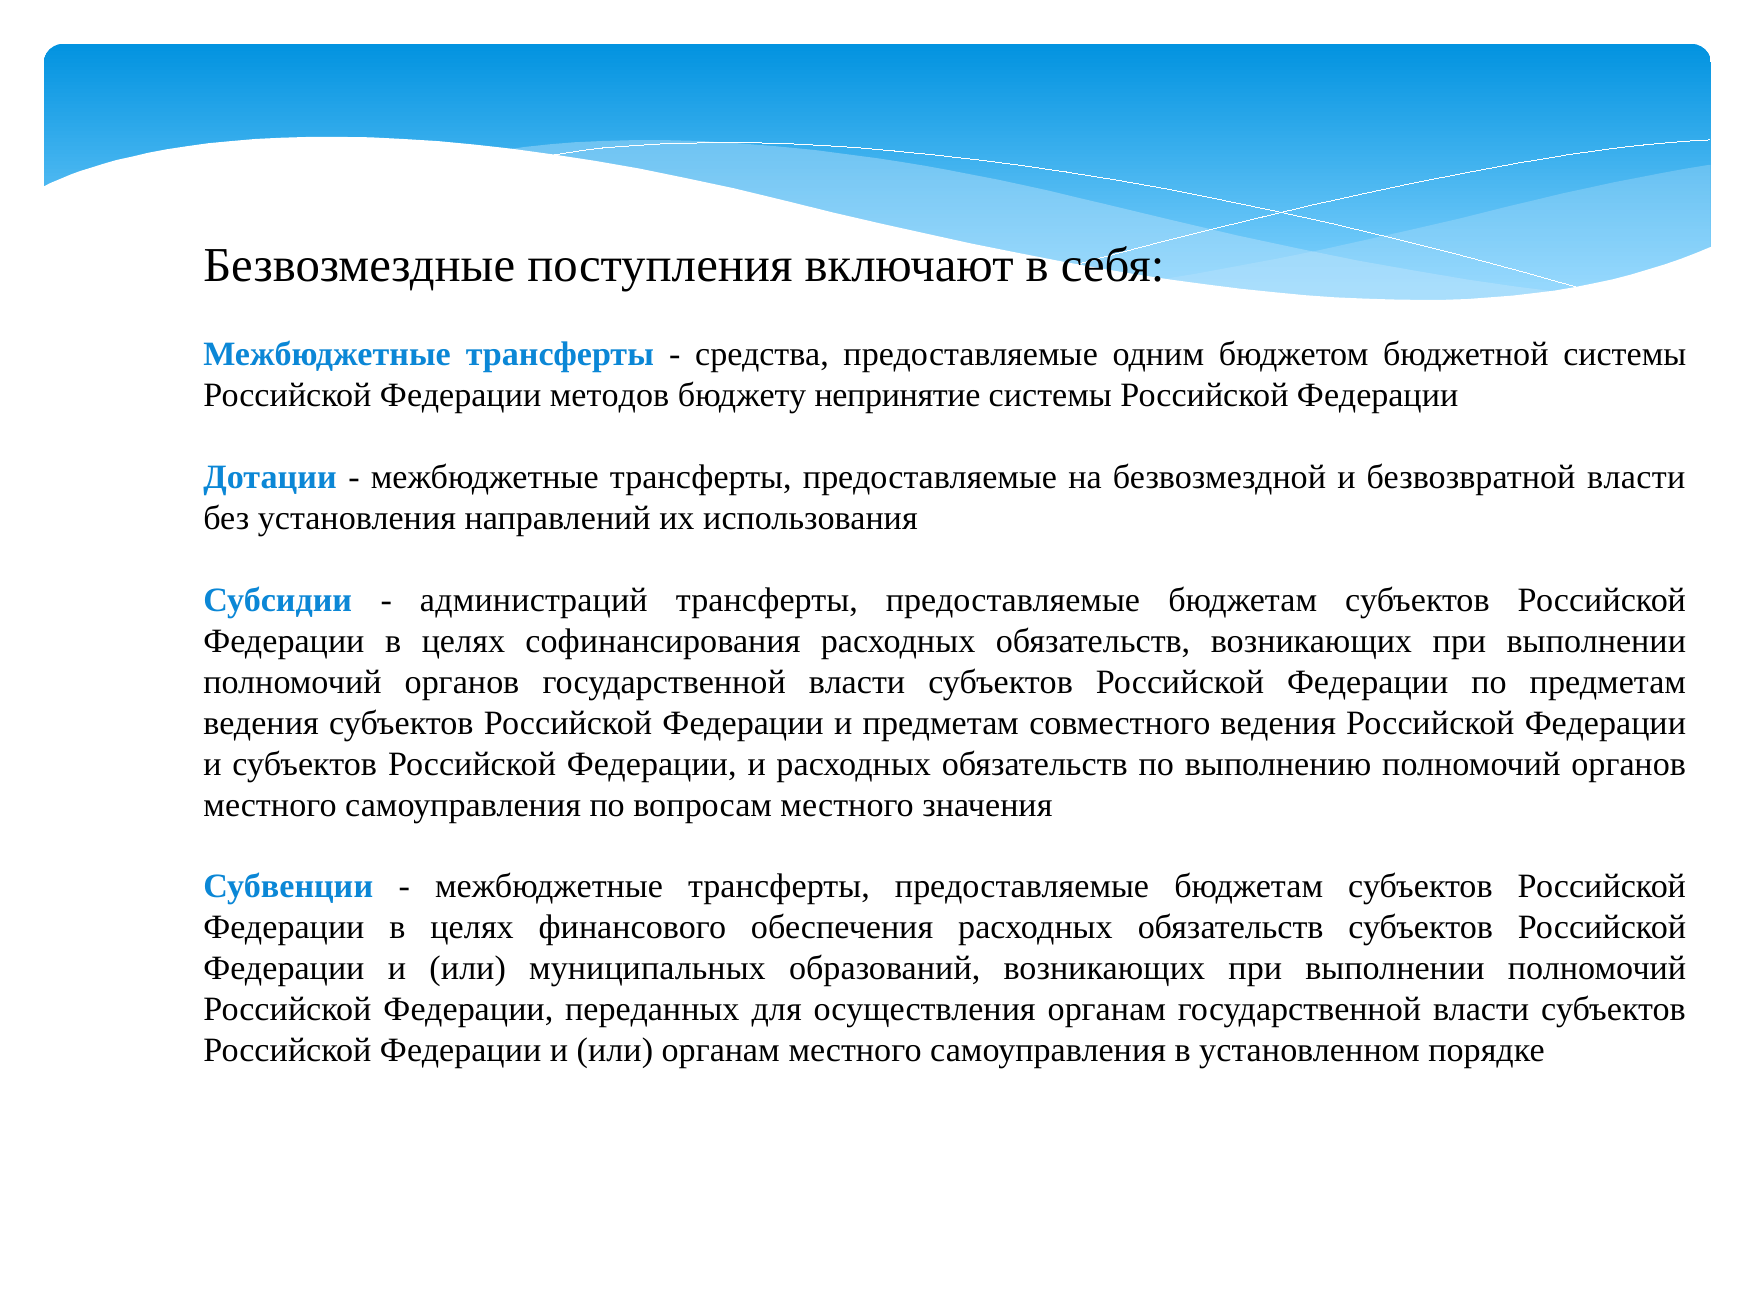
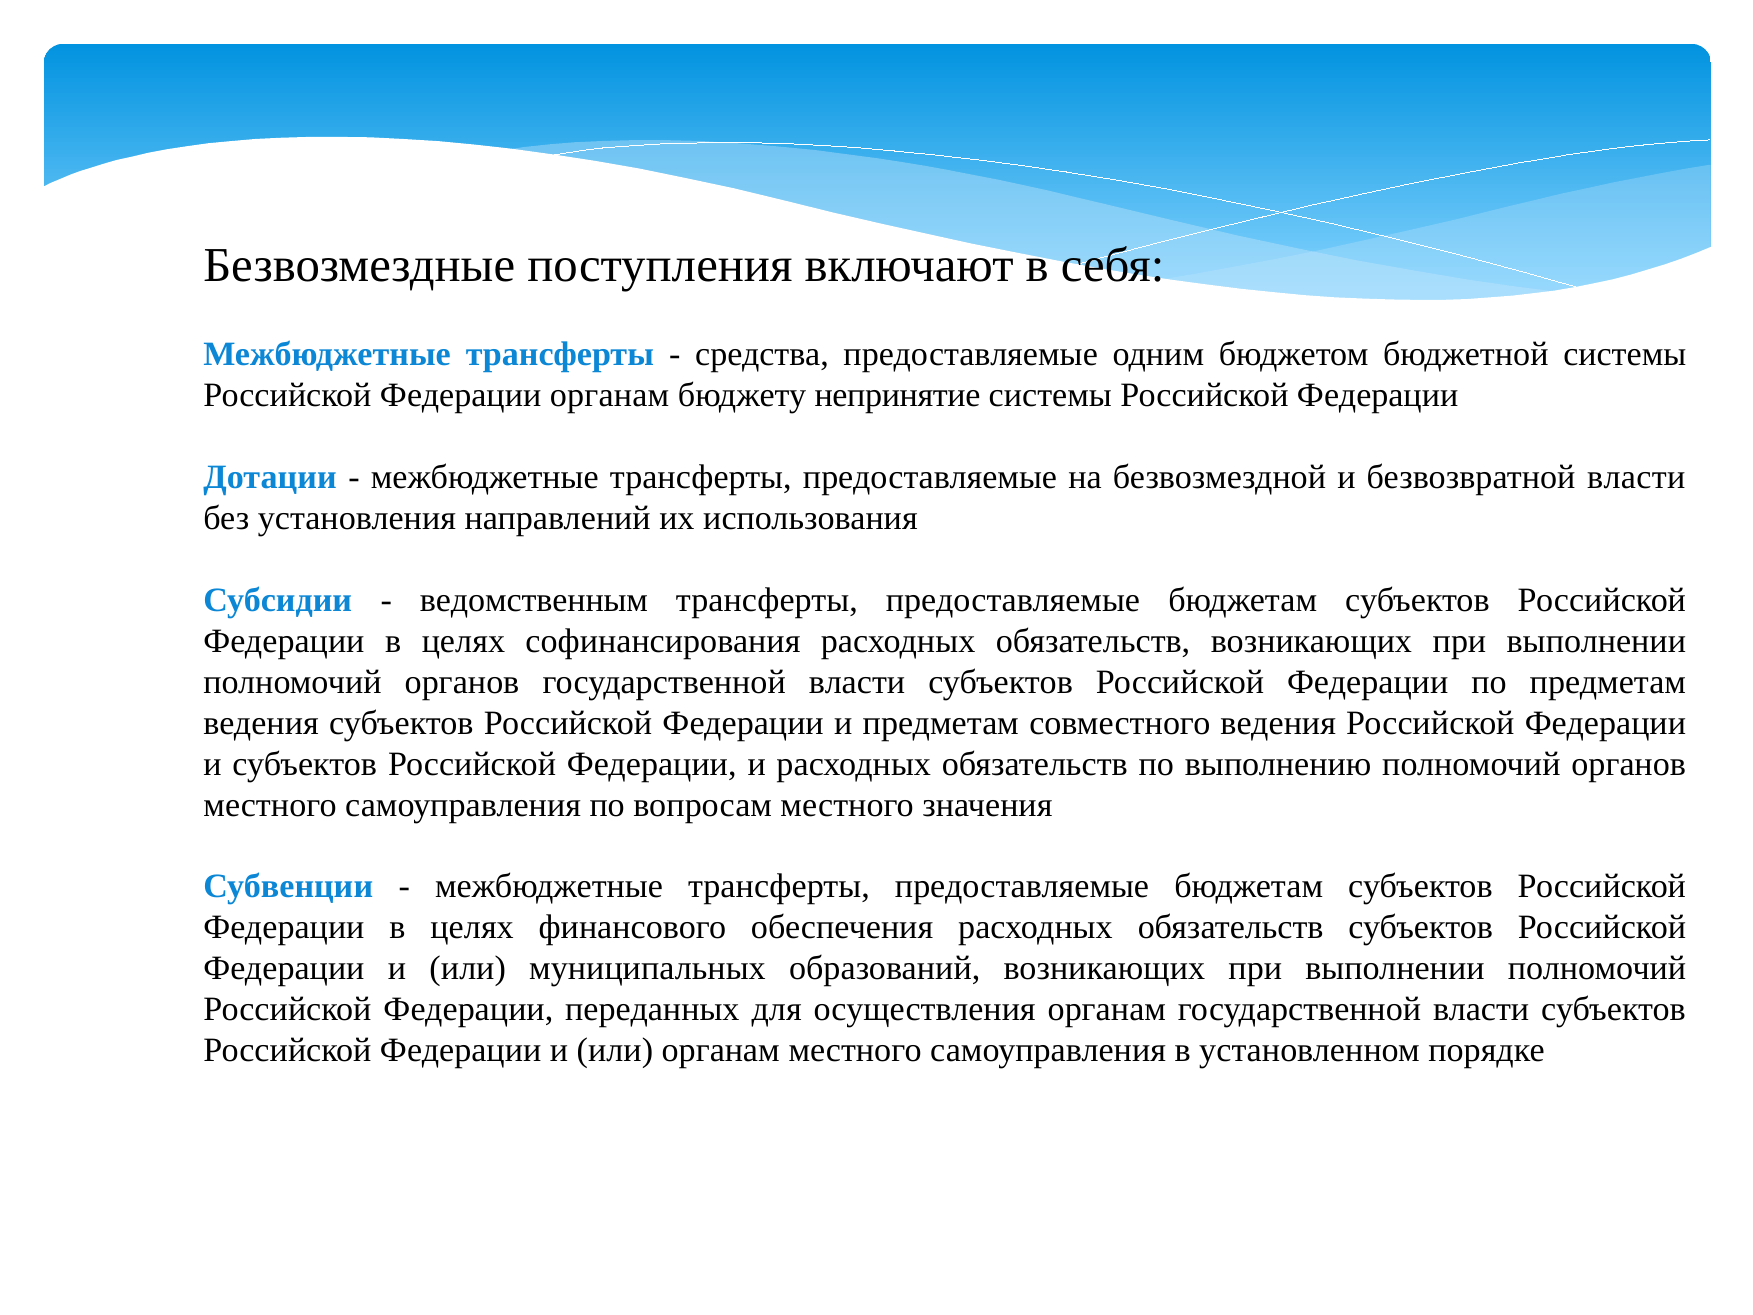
Федерации методов: методов -> органам
администраций: администраций -> ведомственным
